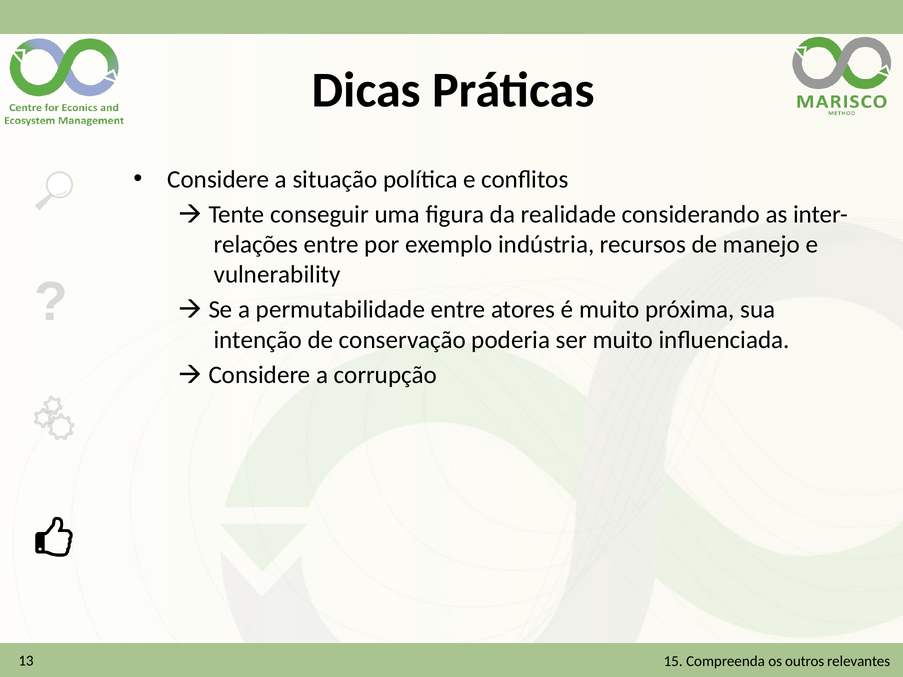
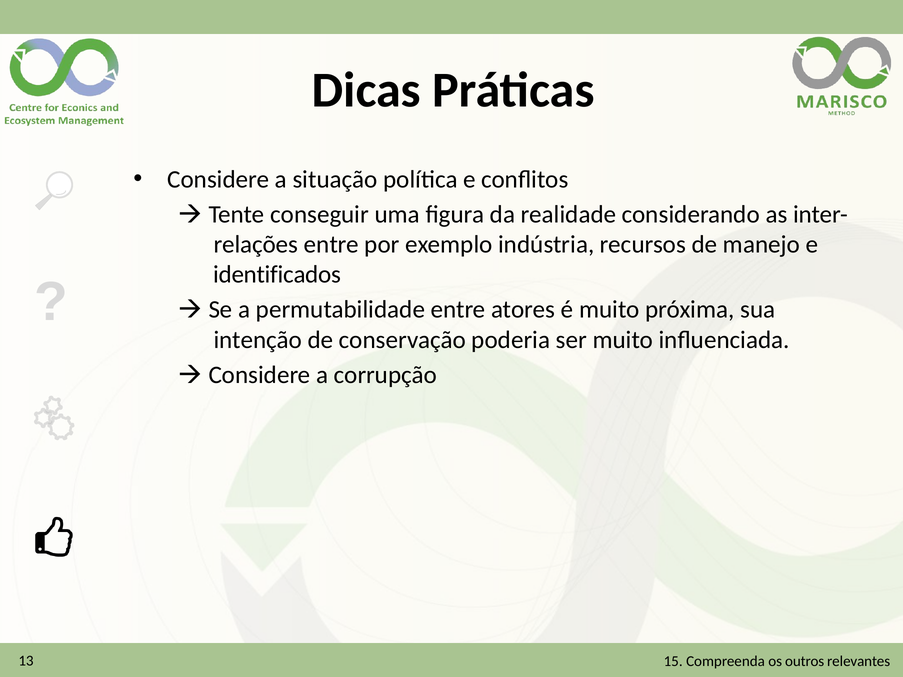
vulnerability: vulnerability -> identificados
